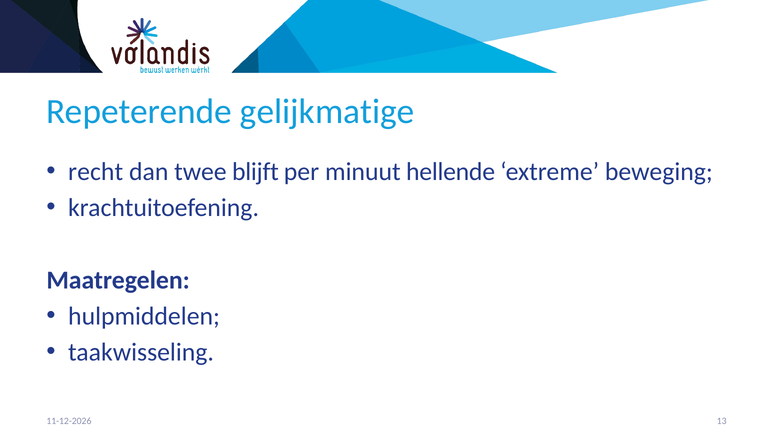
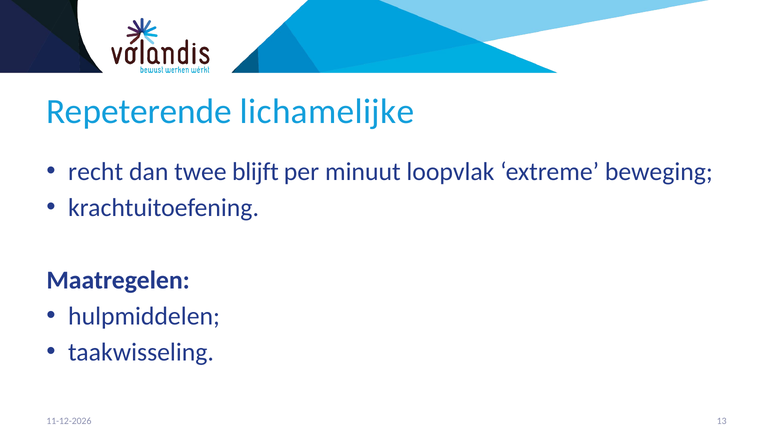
gelijkmatige: gelijkmatige -> lichamelijke
hellende: hellende -> loopvlak
